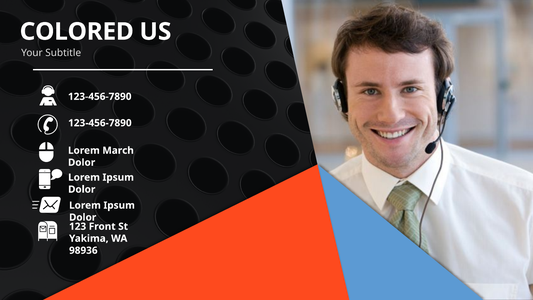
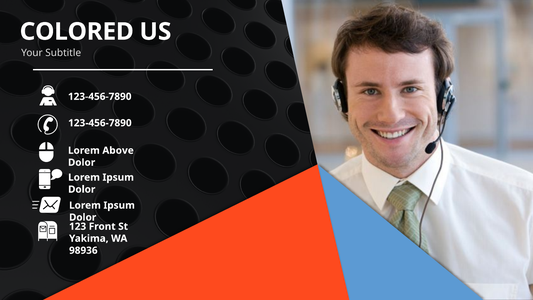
March: March -> Above
